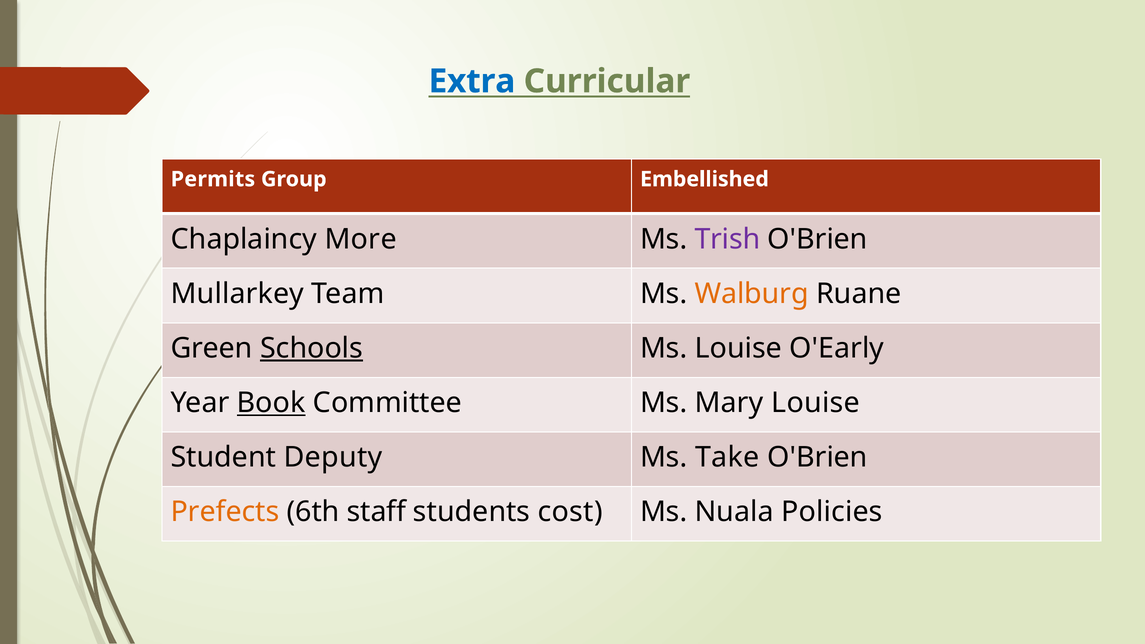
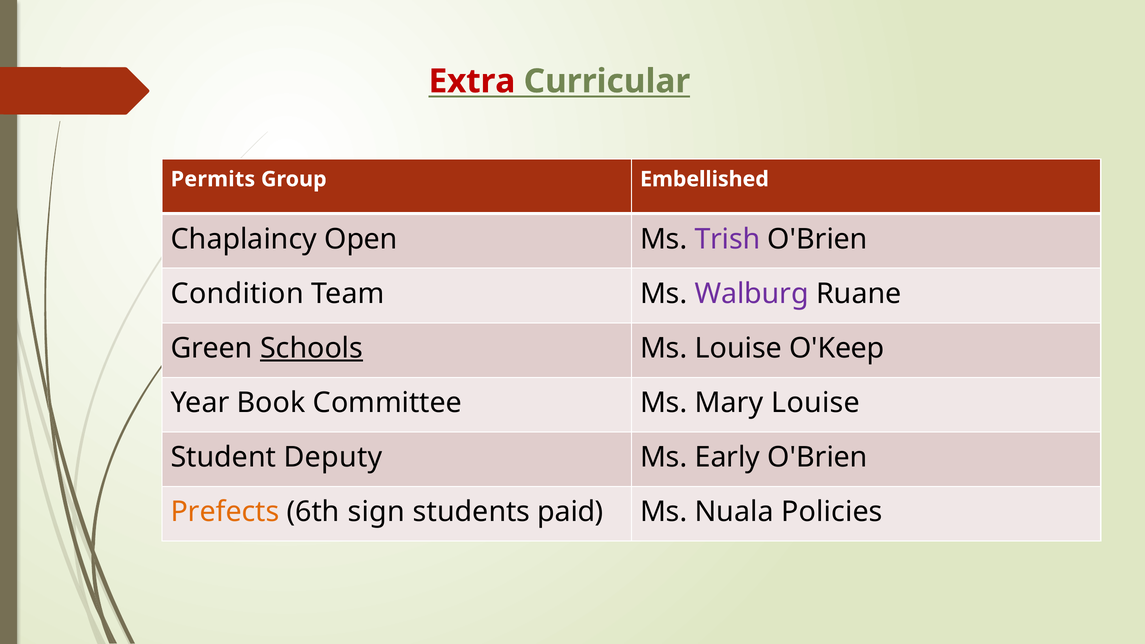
Extra colour: blue -> red
More: More -> Open
Mullarkey: Mullarkey -> Condition
Walburg colour: orange -> purple
O'Early: O'Early -> O'Keep
Book underline: present -> none
Take: Take -> Early
staff: staff -> sign
cost: cost -> paid
